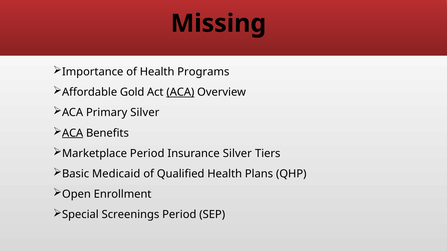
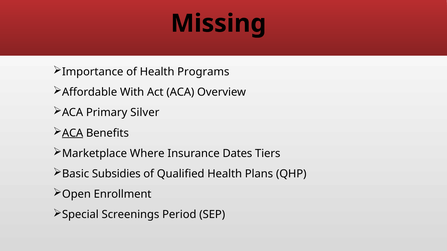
Gold: Gold -> With
ACA at (180, 92) underline: present -> none
Marketplace Period: Period -> Where
Insurance Silver: Silver -> Dates
Medicaid: Medicaid -> Subsidies
